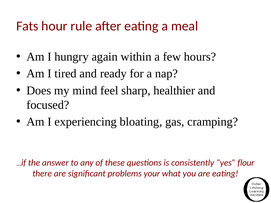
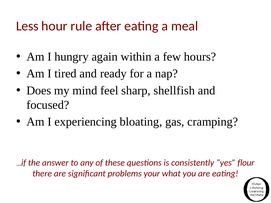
Fats: Fats -> Less
healthier: healthier -> shellfish
